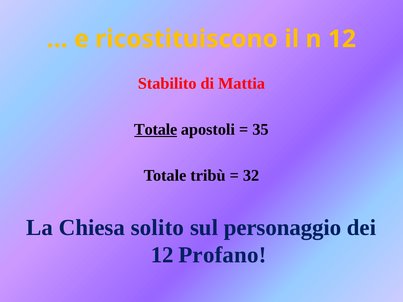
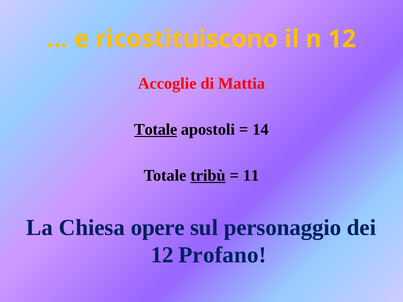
Stabilito: Stabilito -> Accoglie
35: 35 -> 14
tribù underline: none -> present
32: 32 -> 11
solito: solito -> opere
